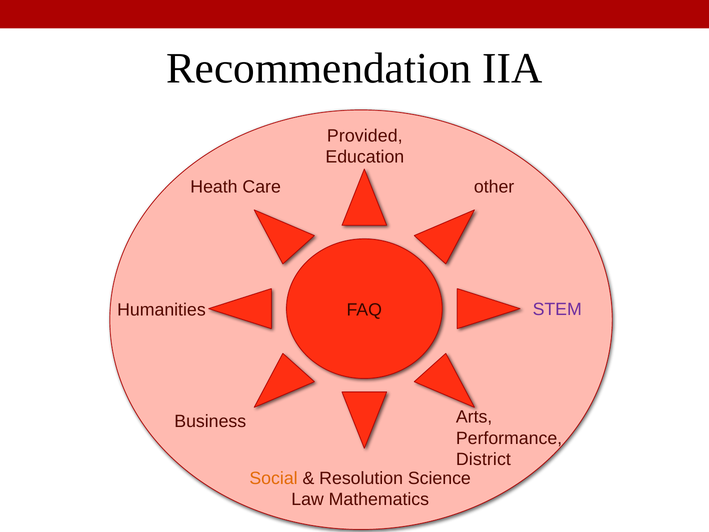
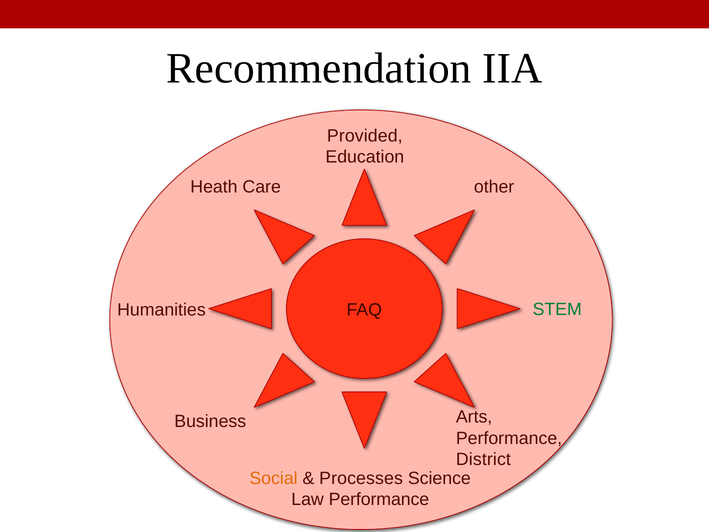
STEM colour: purple -> green
Resolution: Resolution -> Processes
Law Mathematics: Mathematics -> Performance
